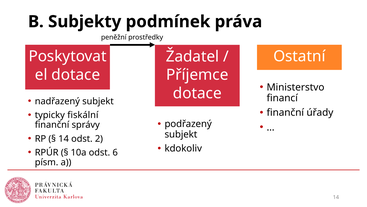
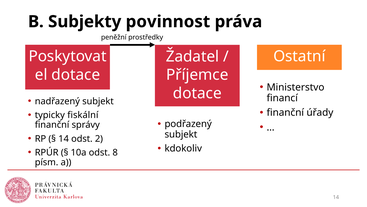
podmínek: podmínek -> povinnost
6: 6 -> 8
